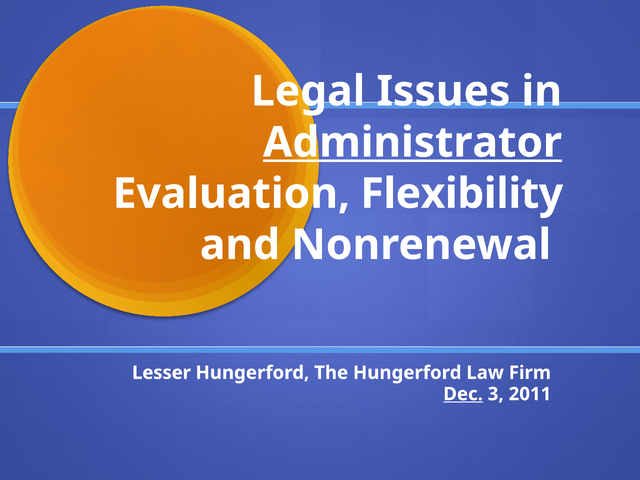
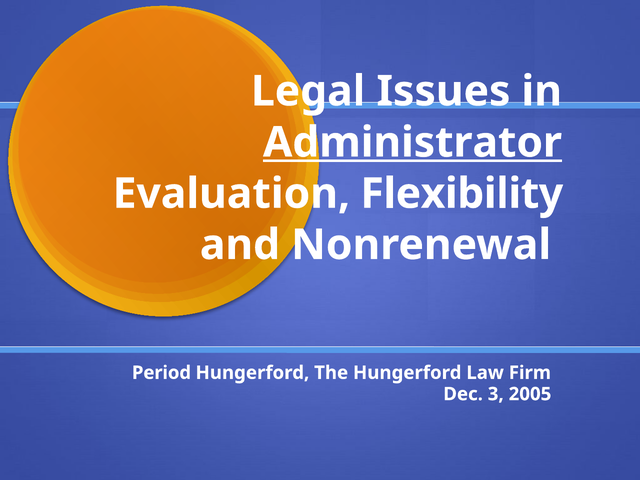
Lesser: Lesser -> Period
Dec underline: present -> none
2011: 2011 -> 2005
